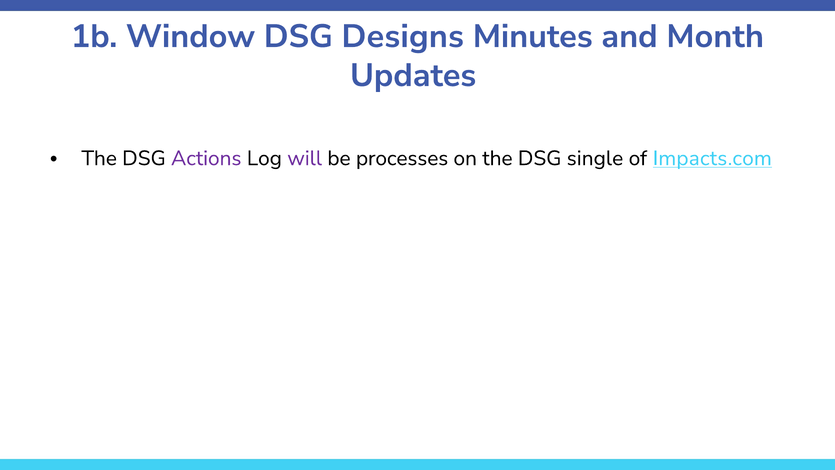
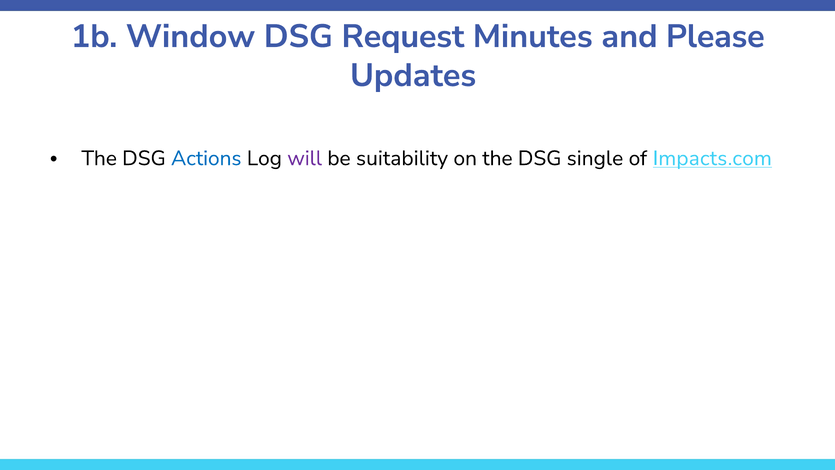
Designs: Designs -> Request
Month: Month -> Please
Actions colour: purple -> blue
processes: processes -> suitability
